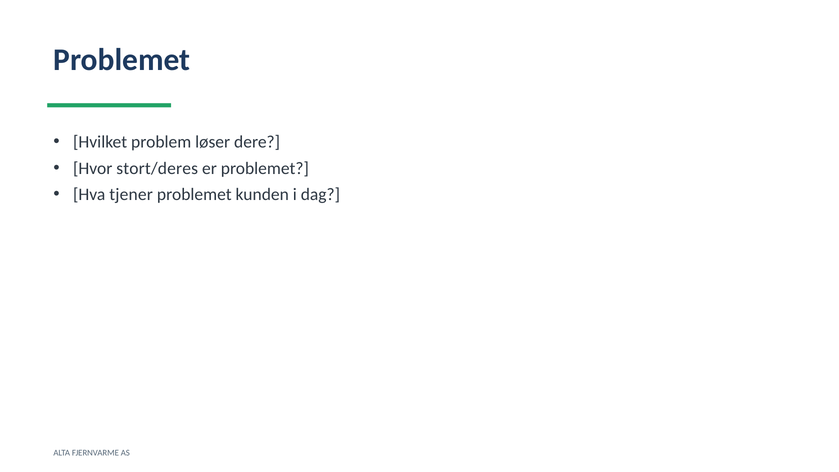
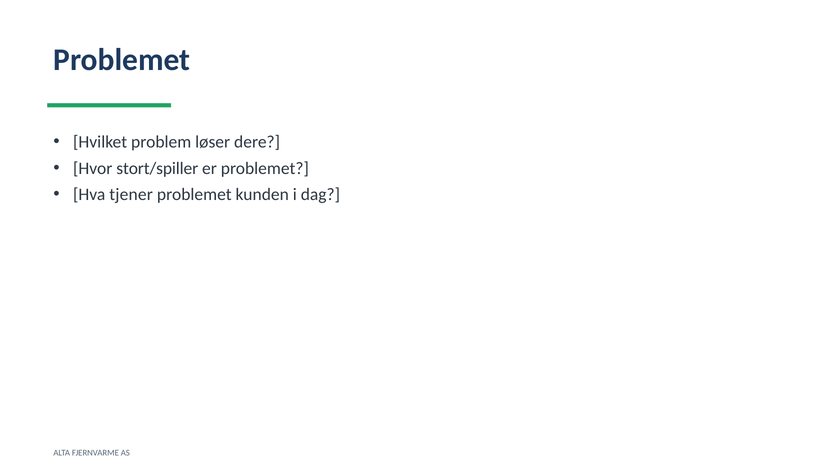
stort/deres: stort/deres -> stort/spiller
